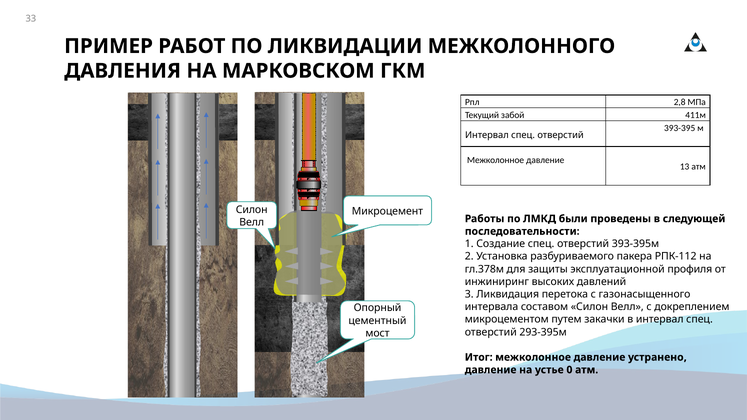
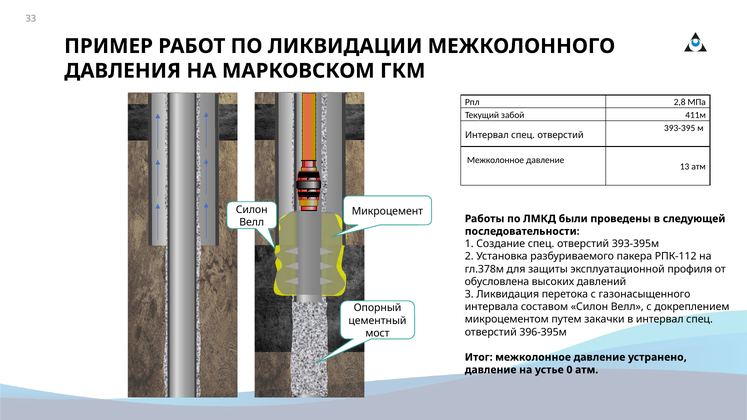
инжиниринг: инжиниринг -> обусловлена
293-395м: 293-395м -> 396-395м
